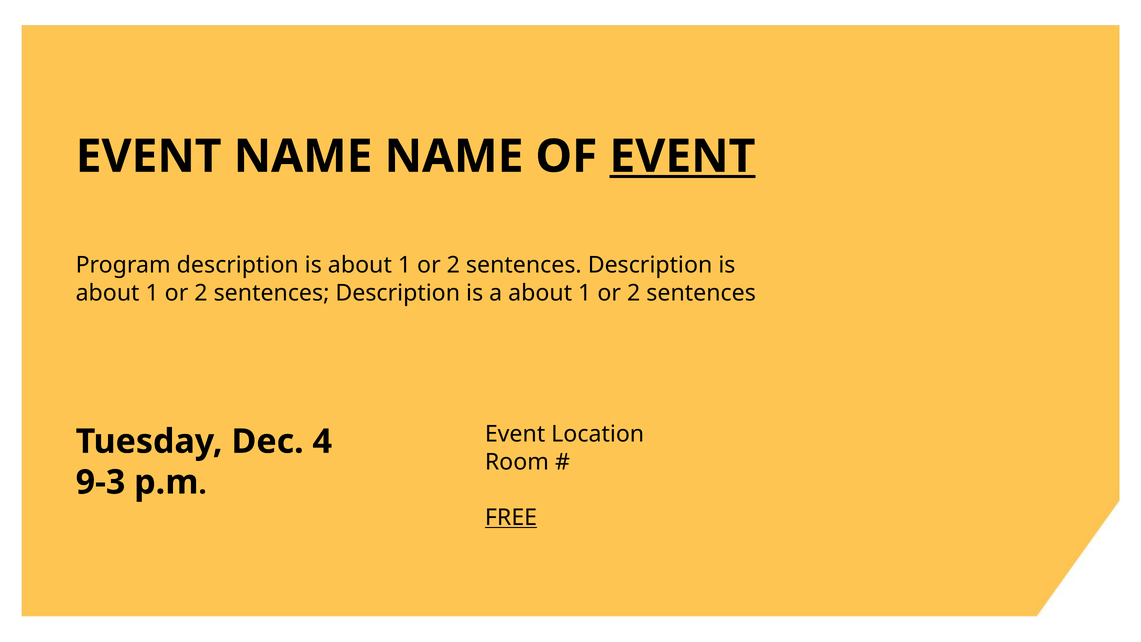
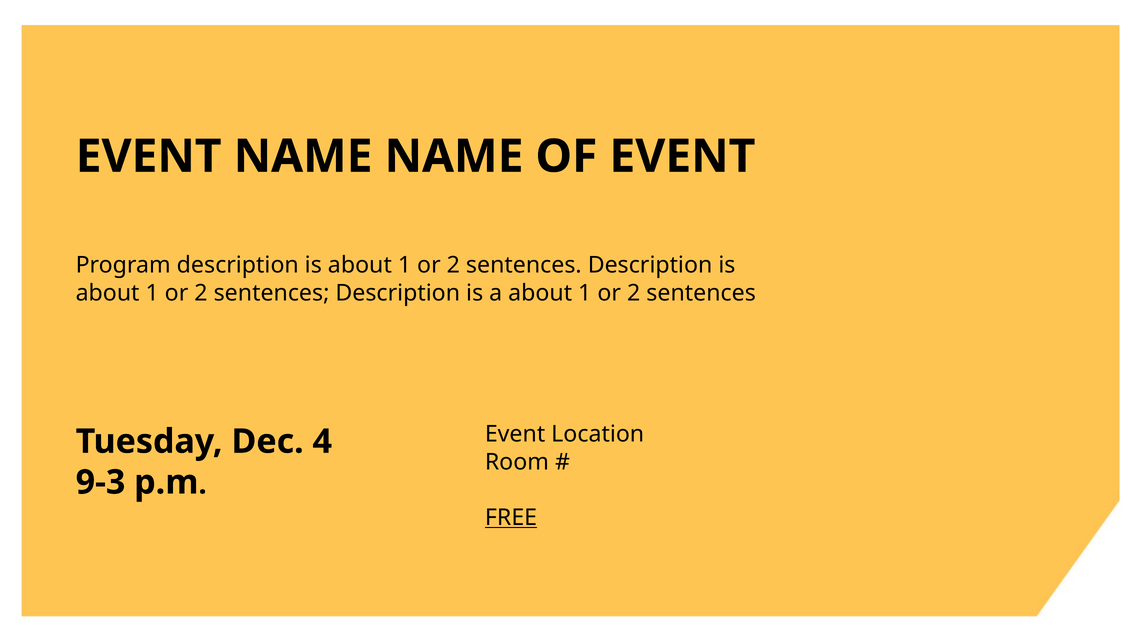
EVENT at (682, 156) underline: present -> none
